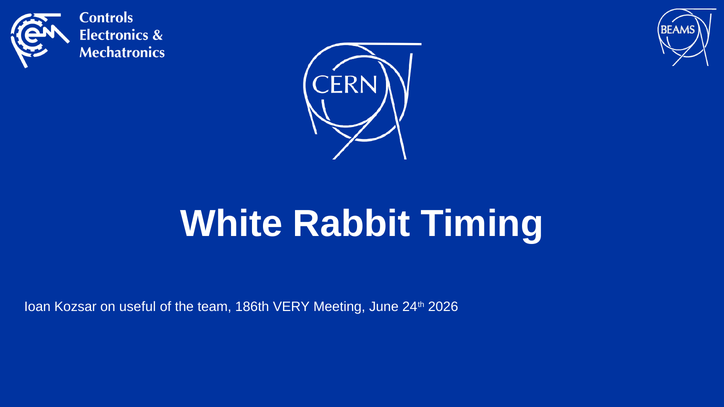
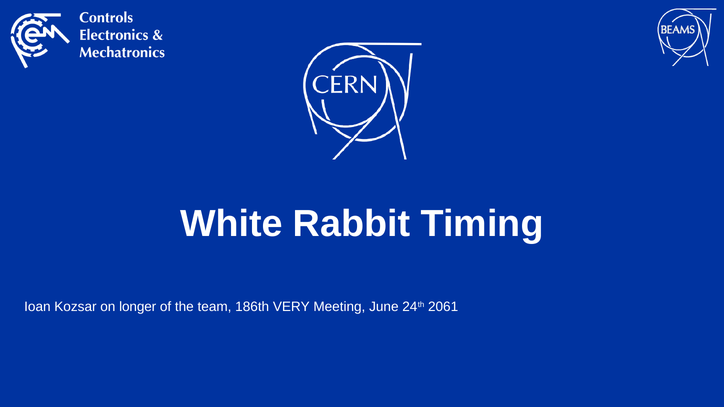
useful: useful -> longer
2026: 2026 -> 2061
